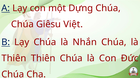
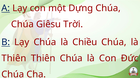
Việt: Việt -> Trời
Nhắn: Nhắn -> Chiều
